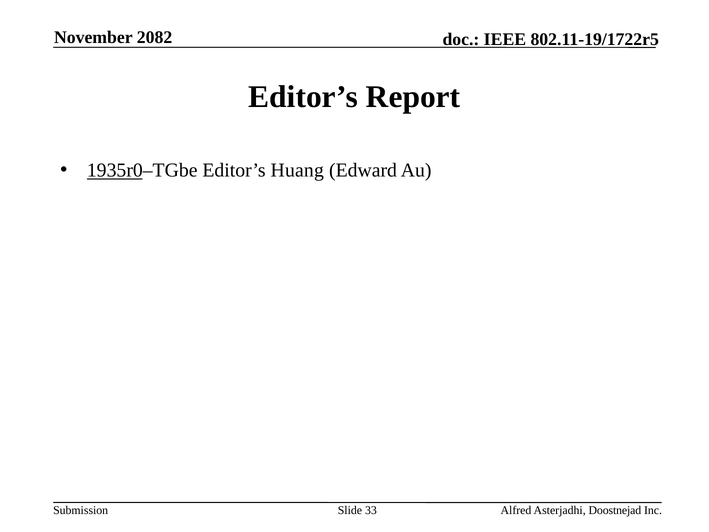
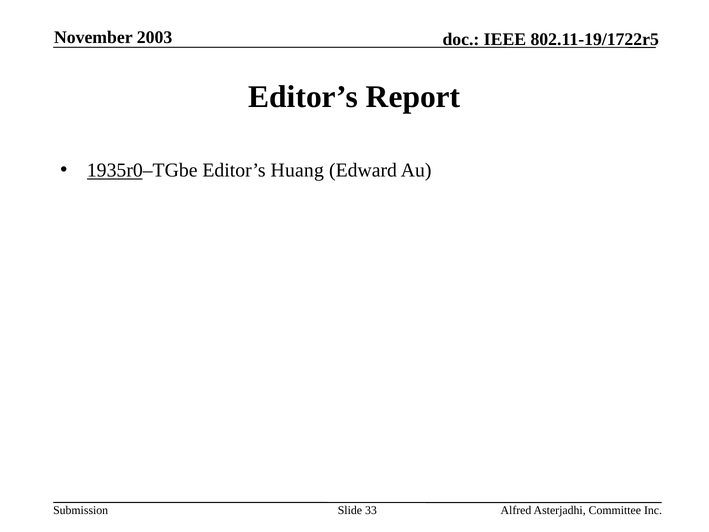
2082: 2082 -> 2003
Doostnejad: Doostnejad -> Committee
